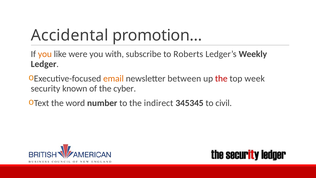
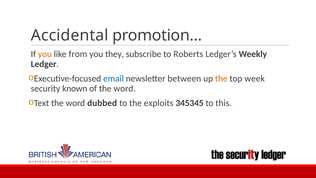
were: were -> from
with: with -> they
email colour: orange -> blue
the at (221, 78) colour: red -> orange
of the cyber: cyber -> word
number: number -> dubbed
indirect: indirect -> exploits
civil: civil -> this
